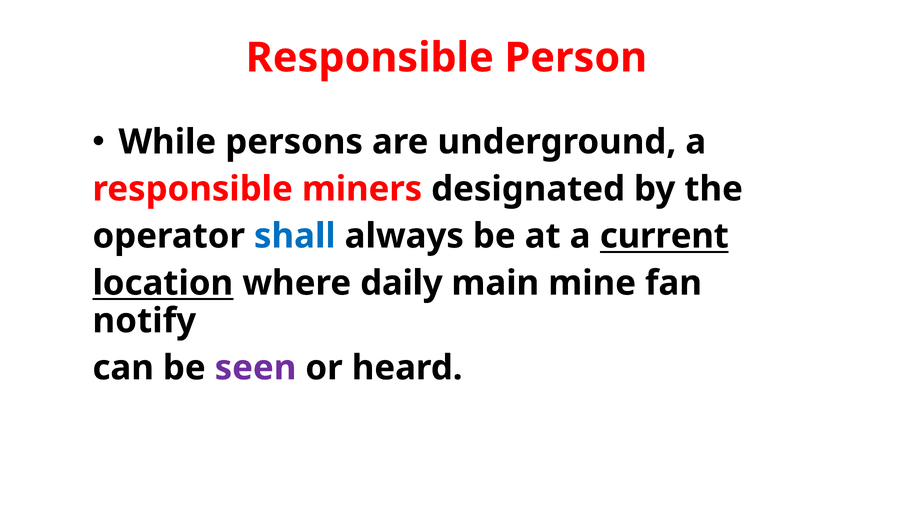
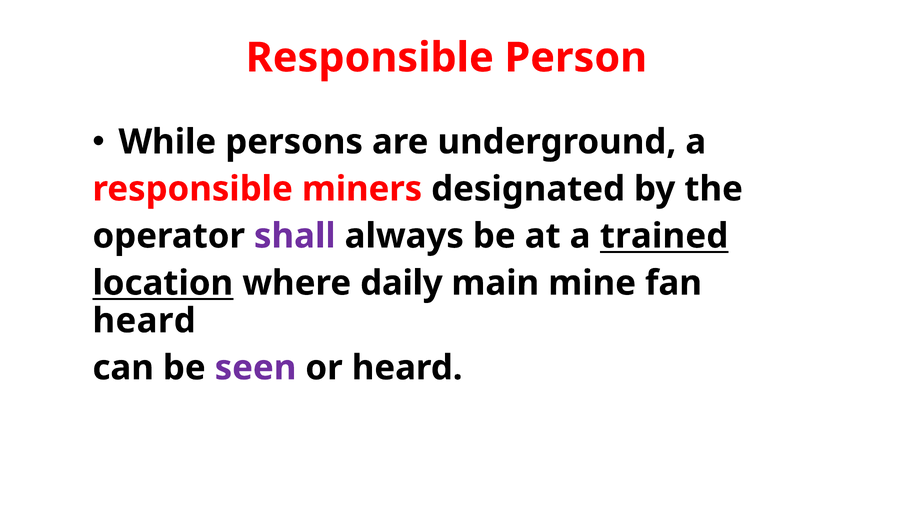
shall colour: blue -> purple
current: current -> trained
notify at (144, 320): notify -> heard
